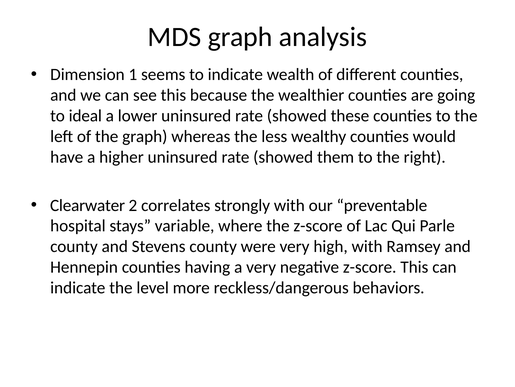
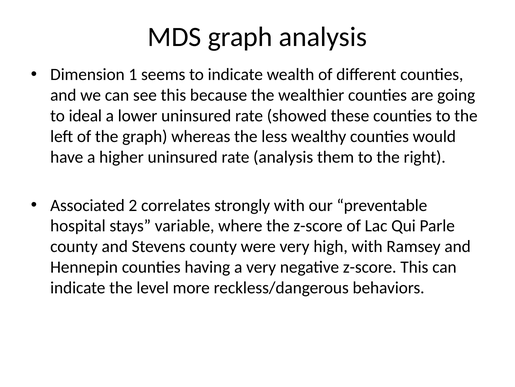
higher uninsured rate showed: showed -> analysis
Clearwater: Clearwater -> Associated
